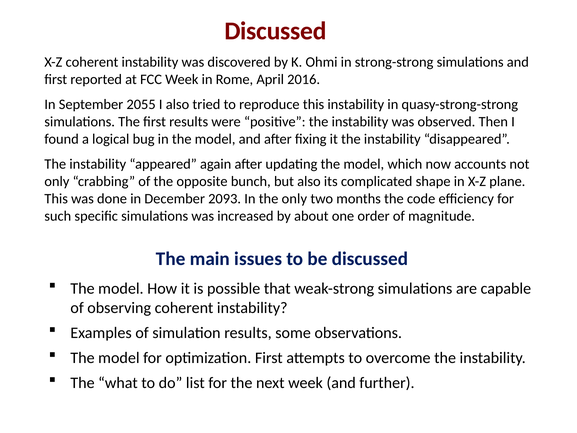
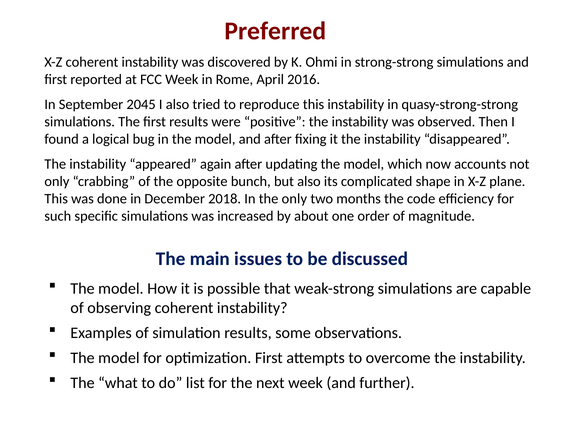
Discussed at (275, 31): Discussed -> Preferred
2055: 2055 -> 2045
2093: 2093 -> 2018
